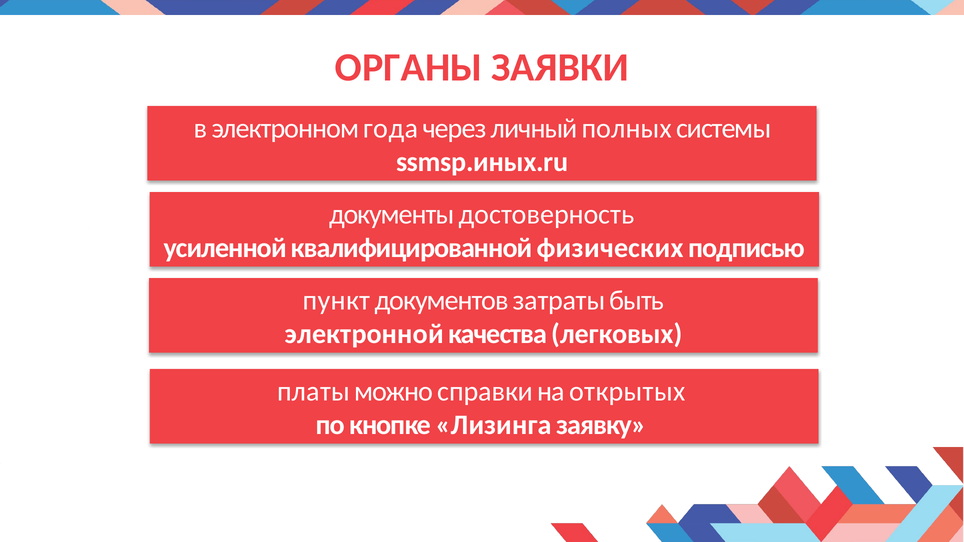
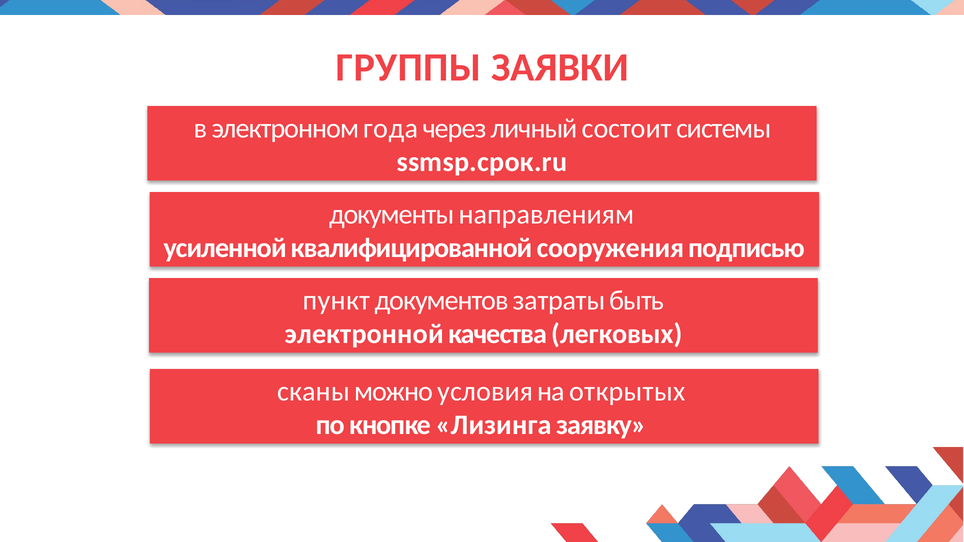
ОРГАНЫ: ОРГАНЫ -> ГРУППЫ
полных: полных -> состоит
ssmsp.иных.ru: ssmsp.иных.ru -> ssmsp.срок.ru
достоверность: достоверность -> направлениям
физических: физических -> сооружения
платы: платы -> сканы
справки: справки -> условия
